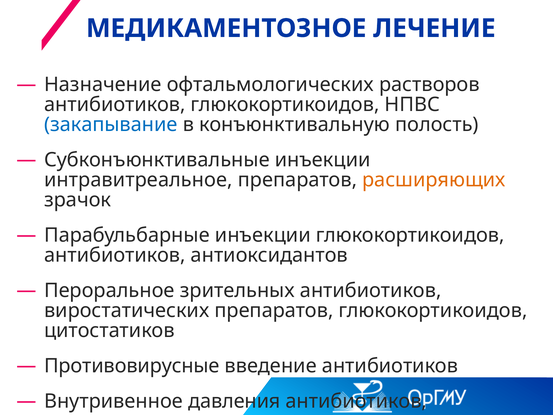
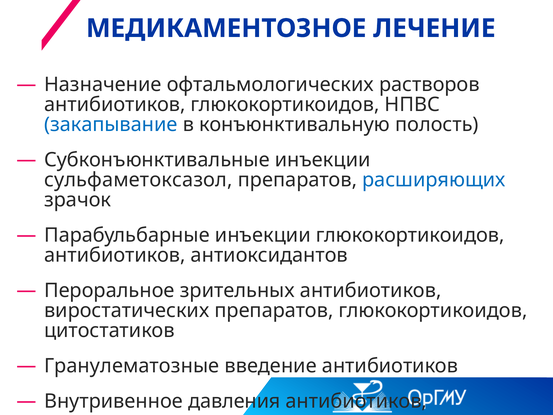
интравитреальное: интравитреальное -> сульфаметоксазол
расширяющих colour: orange -> blue
Противовирусные: Противовирусные -> Гранулематозные
